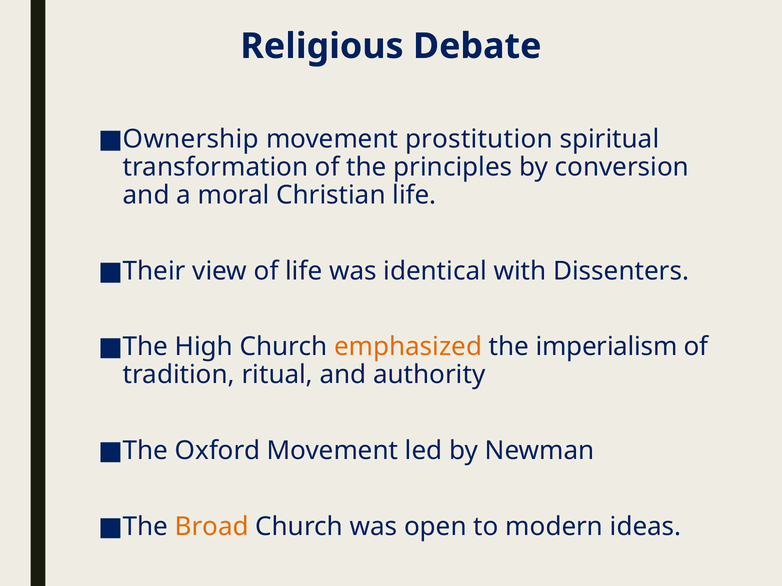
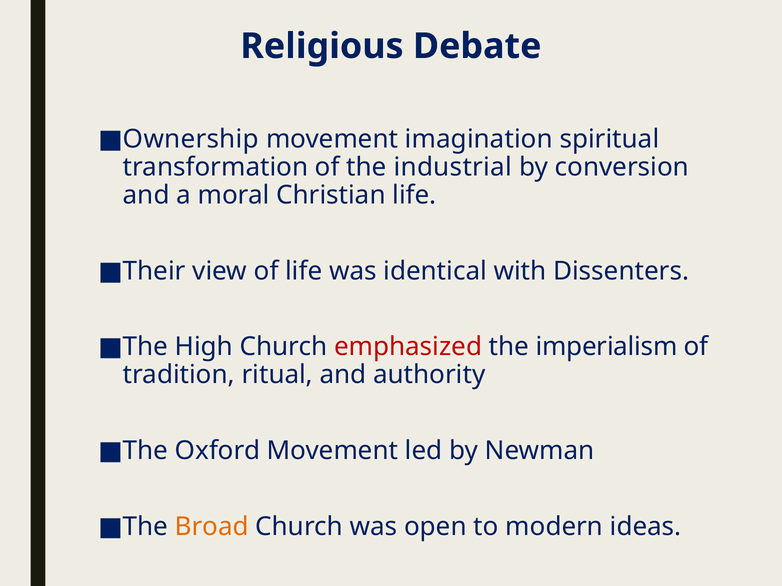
prostitution: prostitution -> imagination
principles: principles -> industrial
emphasized colour: orange -> red
